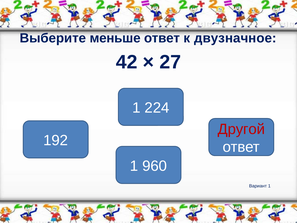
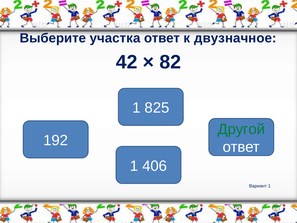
меньше: меньше -> участка
27: 27 -> 82
224: 224 -> 825
Другой colour: red -> green
960: 960 -> 406
